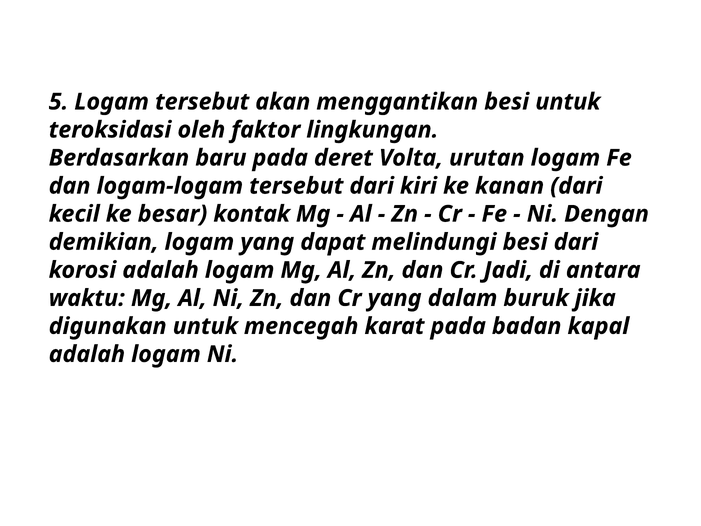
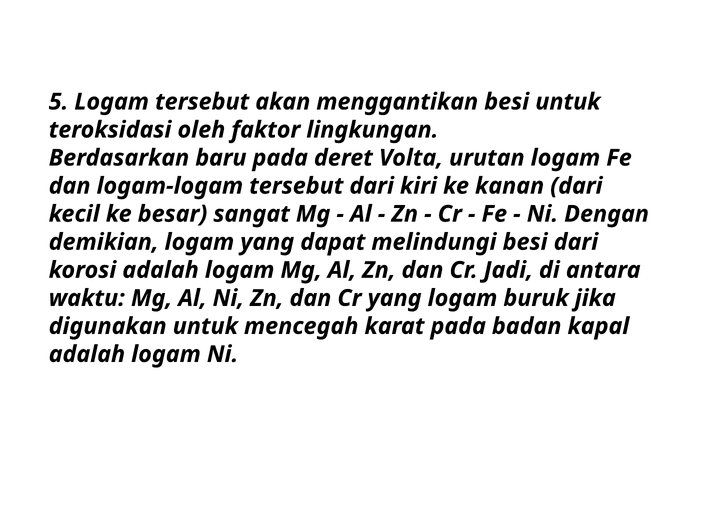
kontak: kontak -> sangat
yang dalam: dalam -> logam
